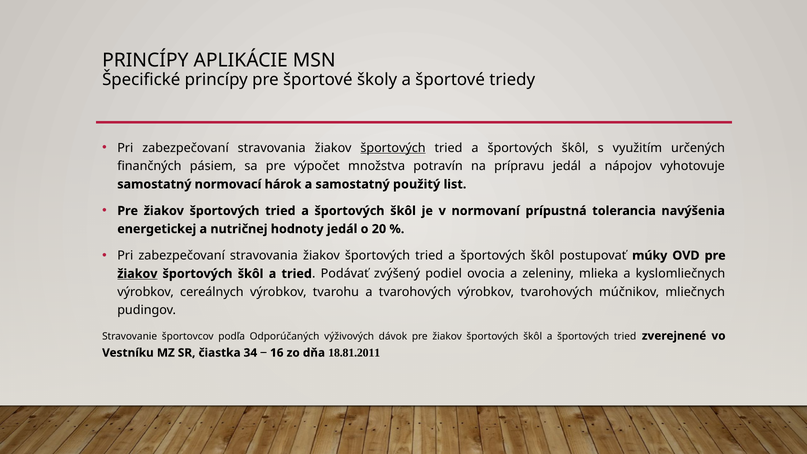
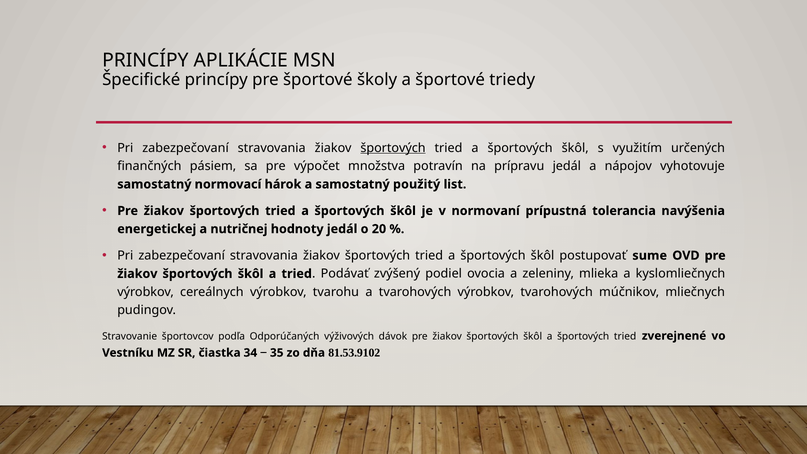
múky: múky -> sume
žiakov at (137, 274) underline: present -> none
16: 16 -> 35
18.81.2011: 18.81.2011 -> 81.53.9102
